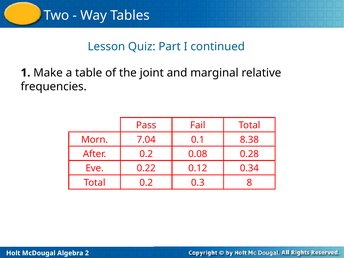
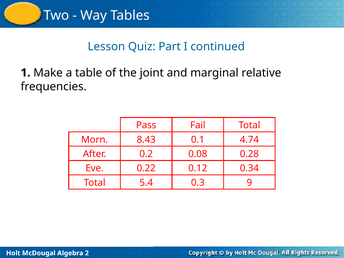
7.04: 7.04 -> 8.43
8.38: 8.38 -> 4.74
0.2 at (146, 183): 0.2 -> 5.4
8: 8 -> 9
